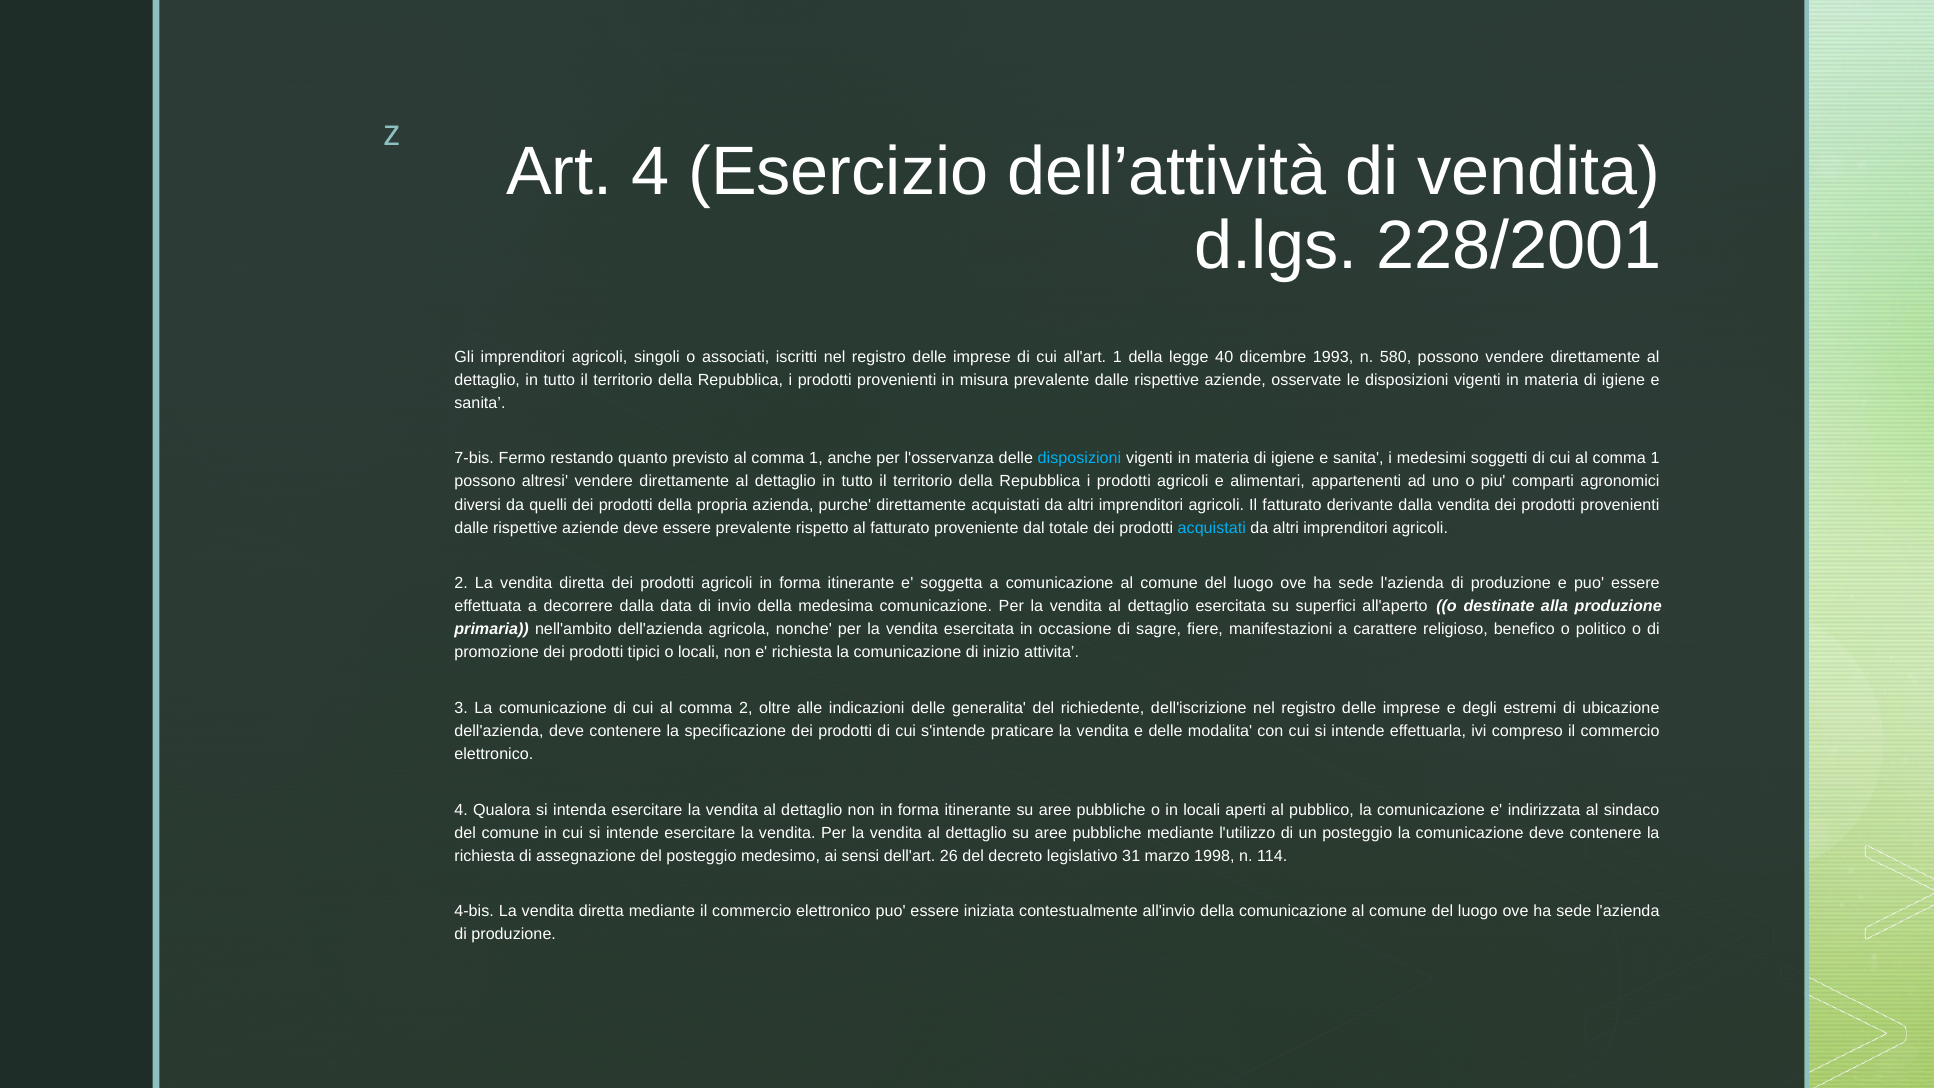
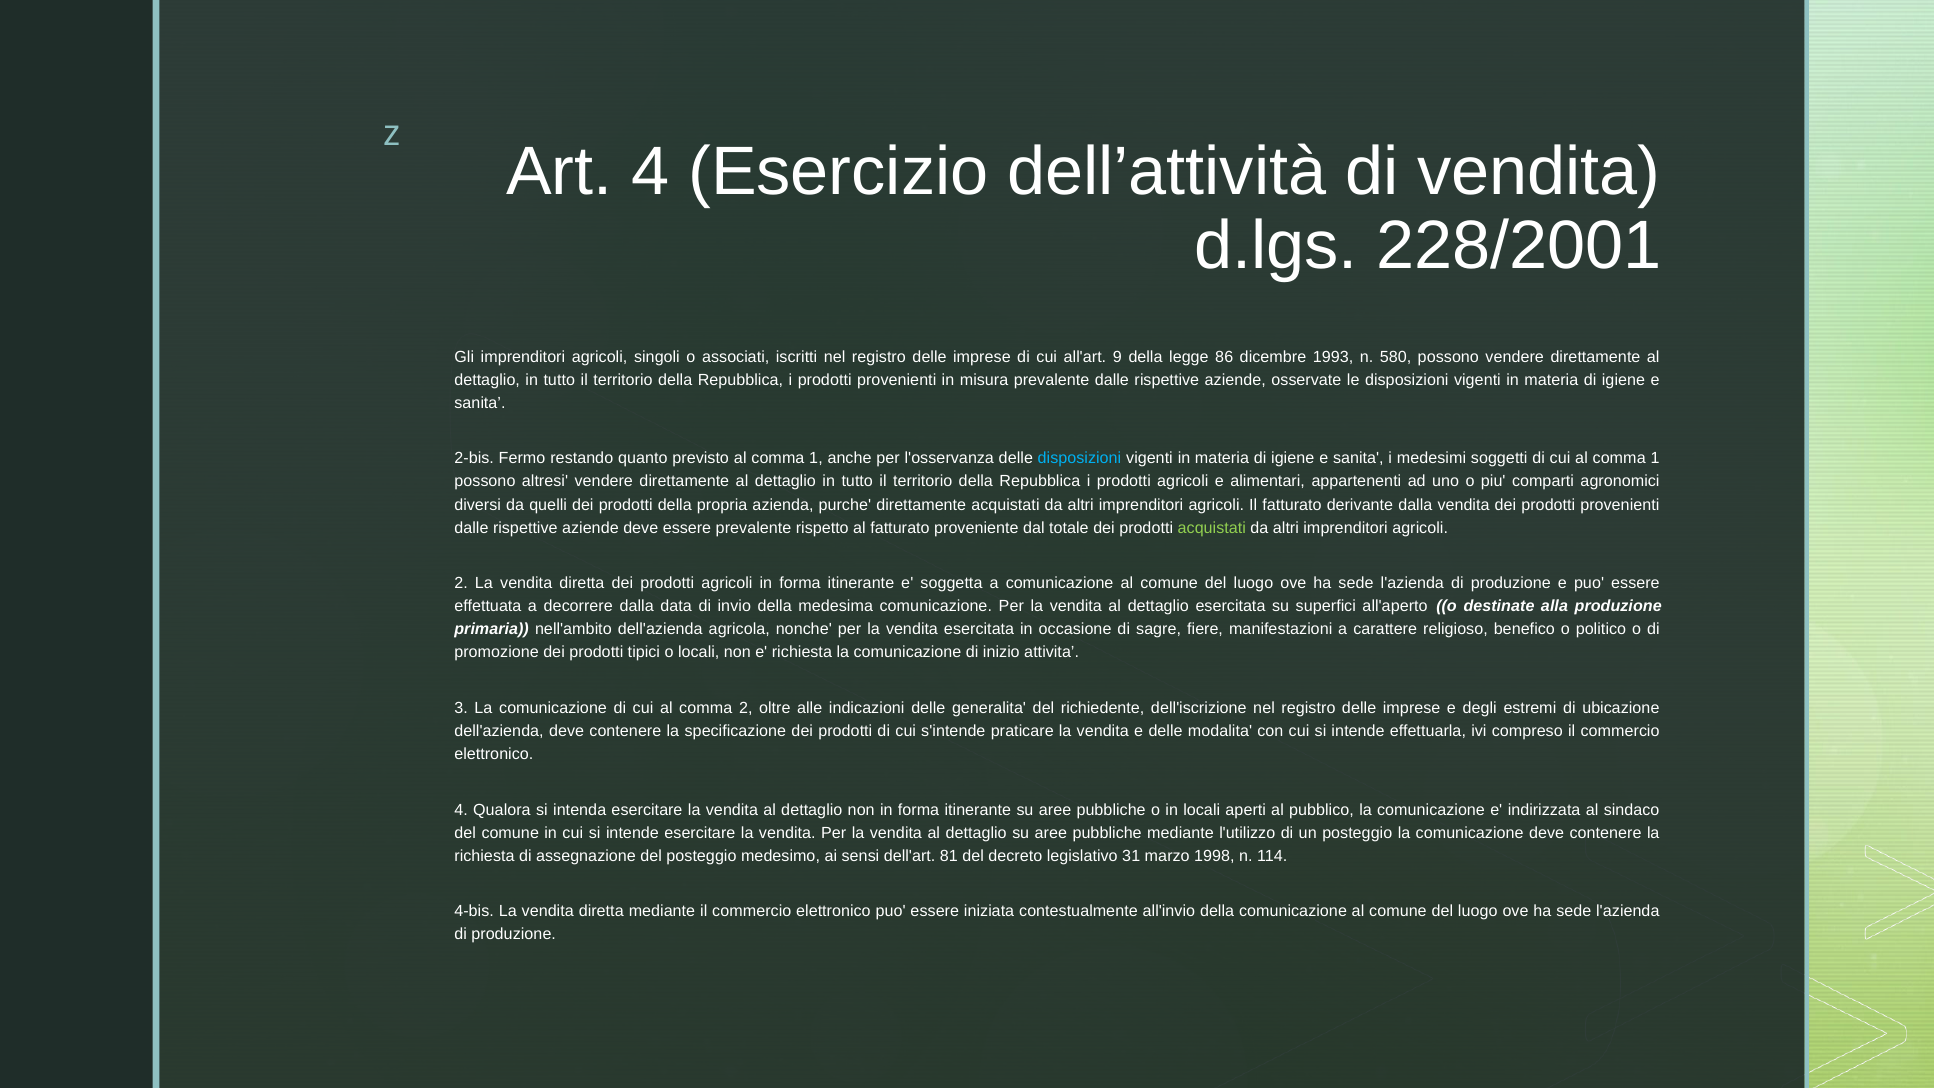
all'art 1: 1 -> 9
40: 40 -> 86
7-bis: 7-bis -> 2-bis
acquistati at (1212, 528) colour: light blue -> light green
26: 26 -> 81
